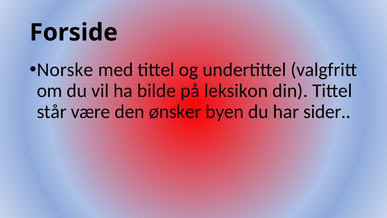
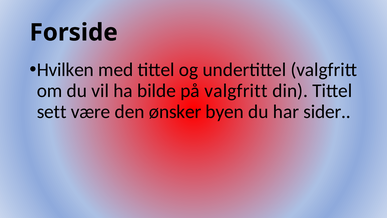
Norske: Norske -> Hvilken
på leksikon: leksikon -> valgfritt
står: står -> sett
